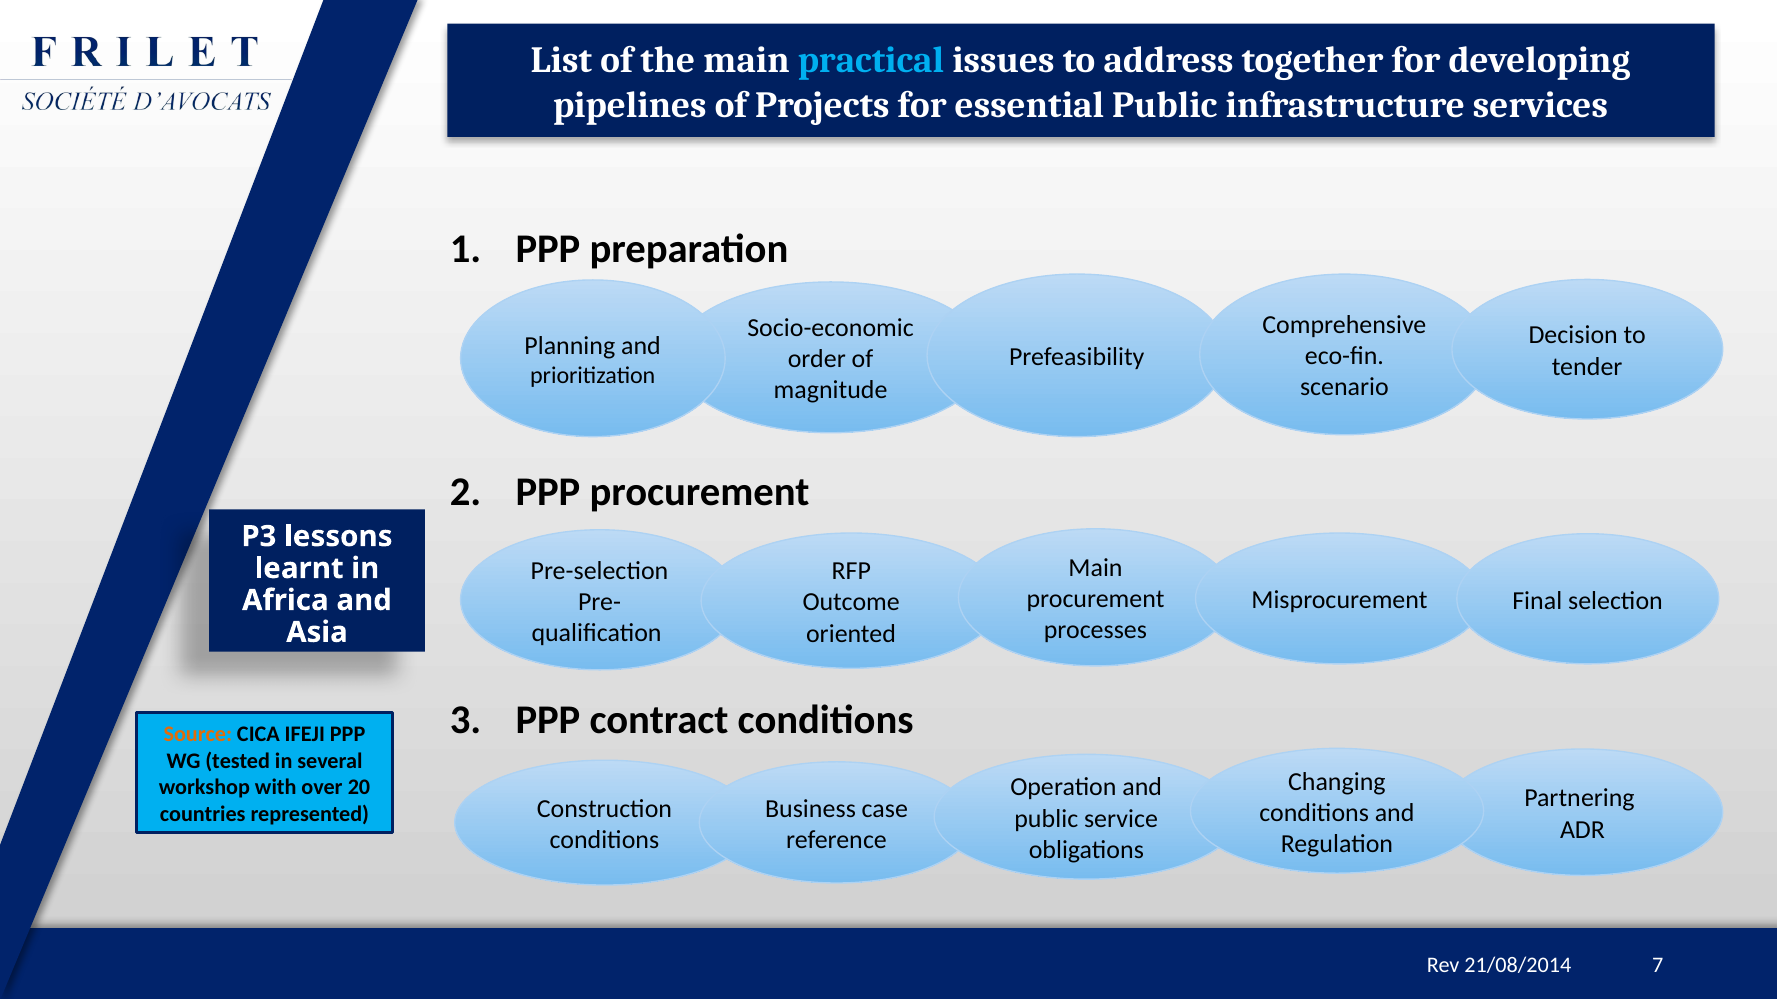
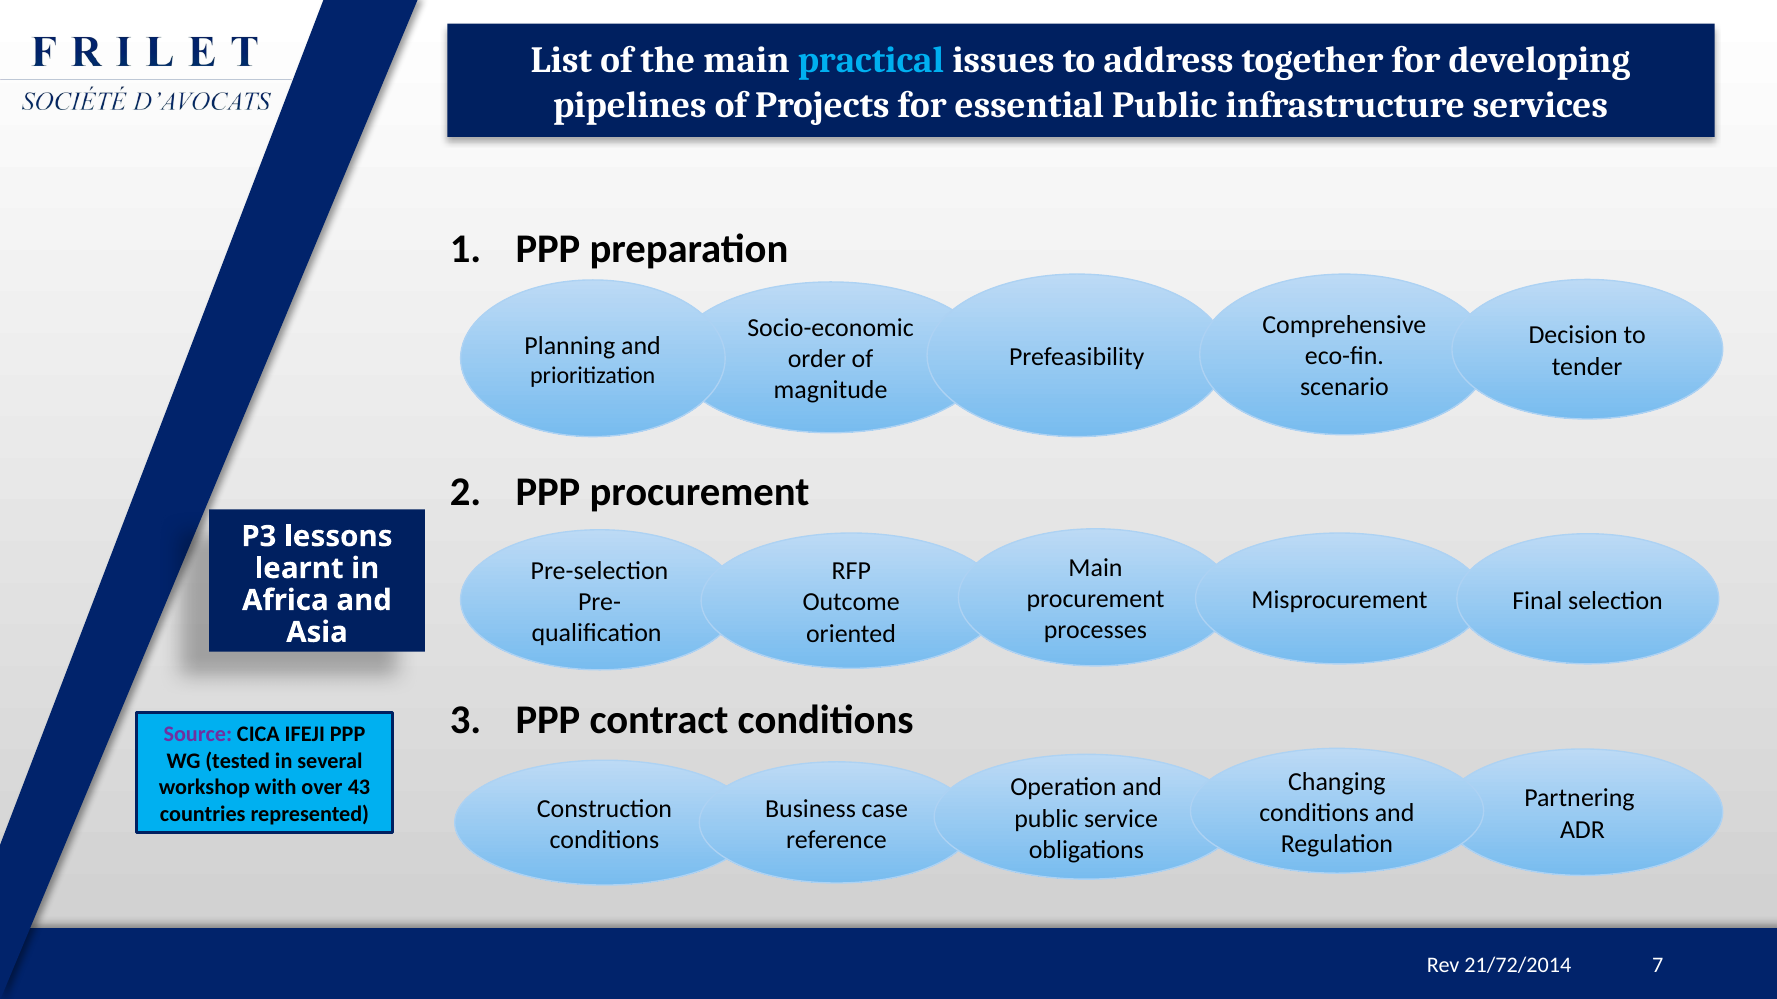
Source colour: orange -> purple
20: 20 -> 43
21/08/2014: 21/08/2014 -> 21/72/2014
